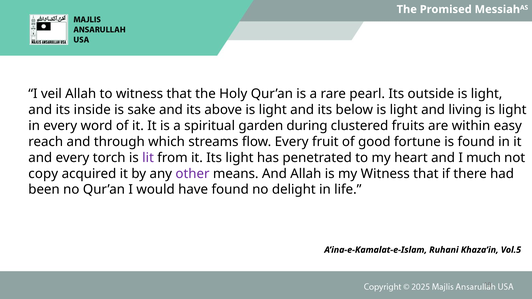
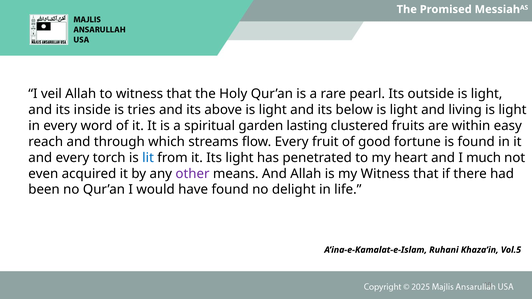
sake: sake -> tries
during: during -> lasting
lit colour: purple -> blue
copy: copy -> even
